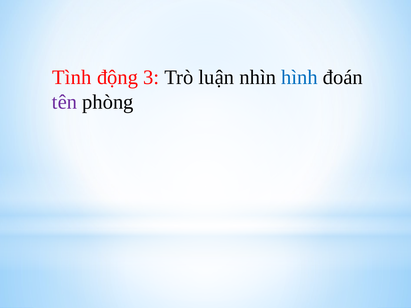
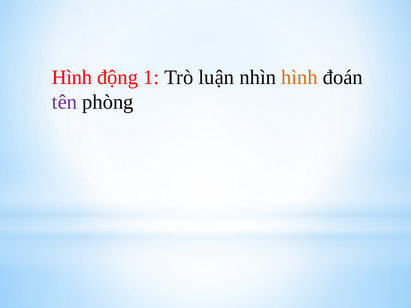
Tình at (72, 77): Tình -> Hình
3: 3 -> 1
hình at (299, 77) colour: blue -> orange
